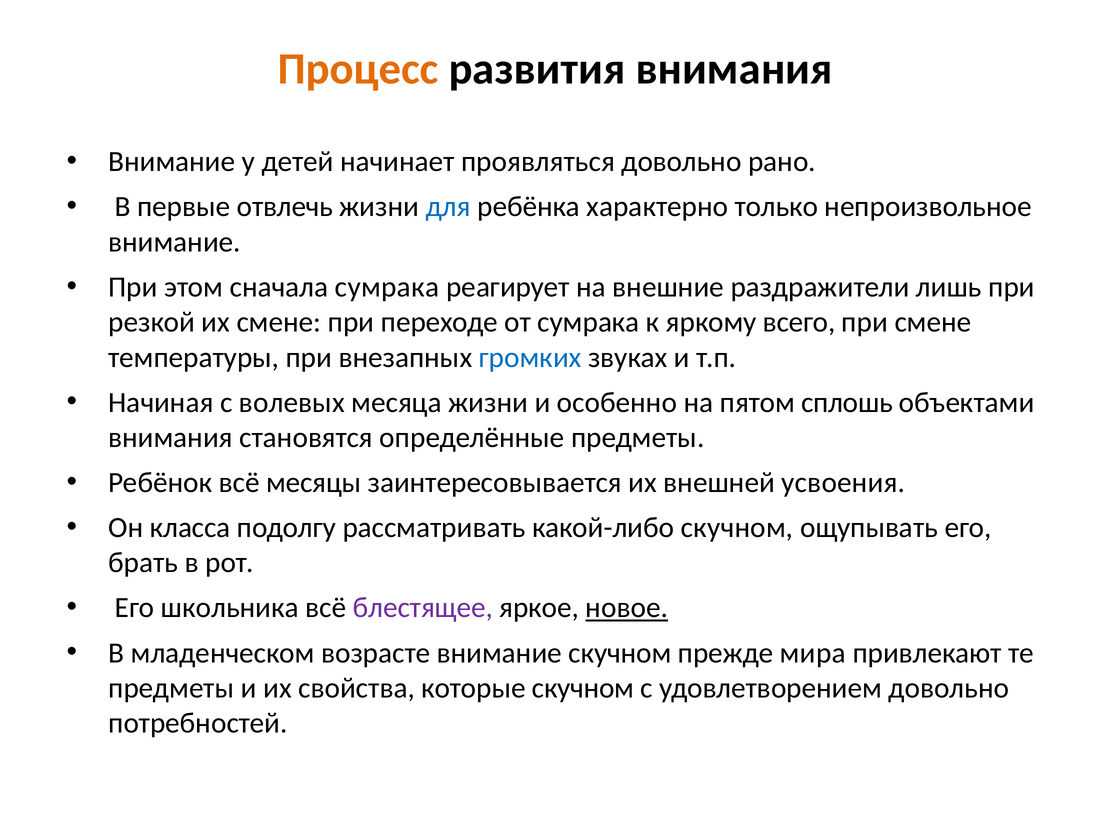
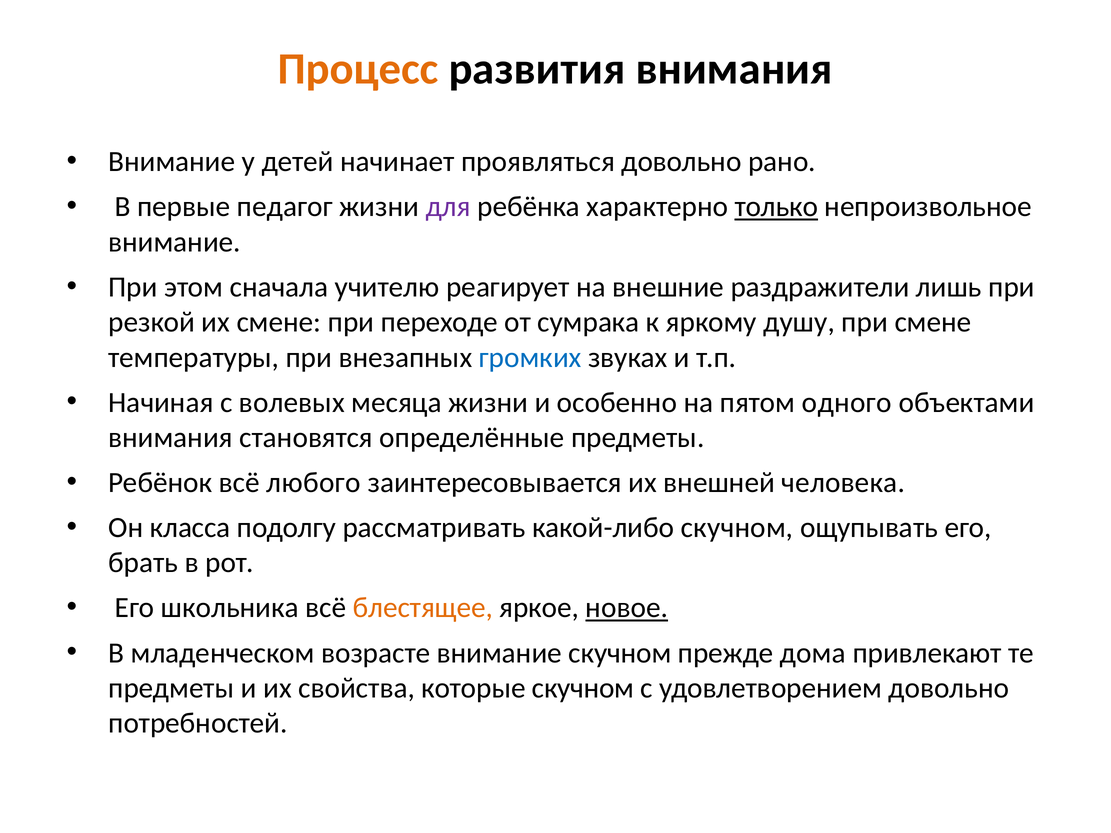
отвлечь: отвлечь -> педагог
для colour: blue -> purple
только underline: none -> present
сначала сумрака: сумрака -> учителю
всего: всего -> душу
сплошь: сплошь -> одного
месяцы: месяцы -> любого
усвоения: усвоения -> человека
блестящее colour: purple -> orange
мира: мира -> дома
